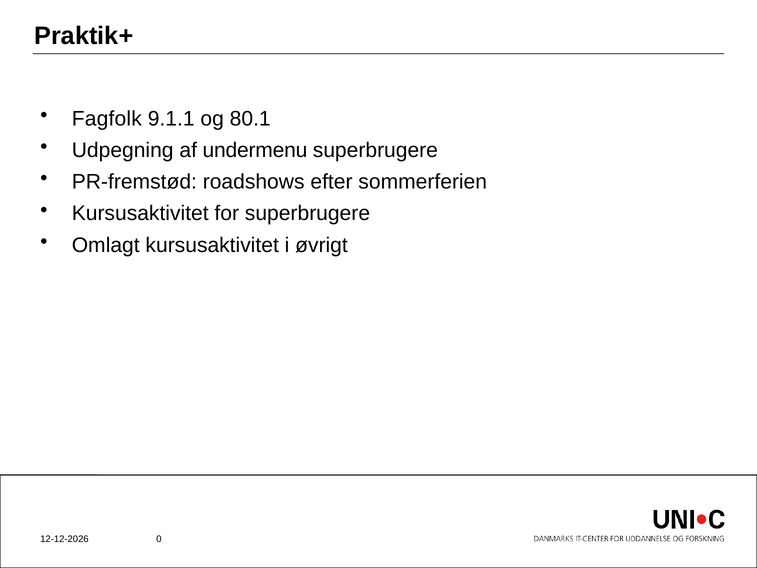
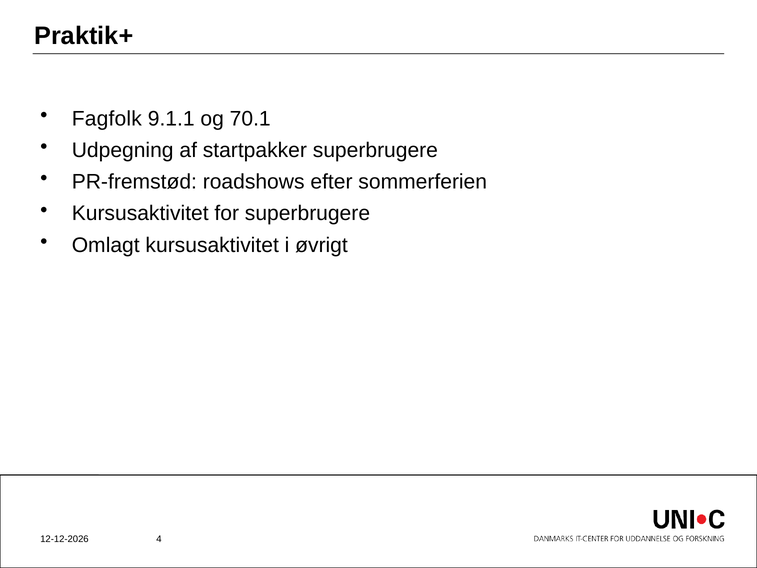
80.1: 80.1 -> 70.1
undermenu: undermenu -> startpakker
0: 0 -> 4
